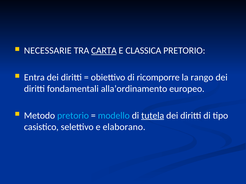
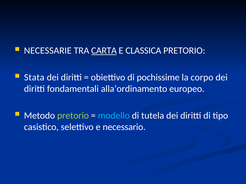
Entra: Entra -> Stata
ricomporre: ricomporre -> pochissime
rango: rango -> corpo
pretorio at (73, 116) colour: light blue -> light green
tutela underline: present -> none
elaborano: elaborano -> necessario
